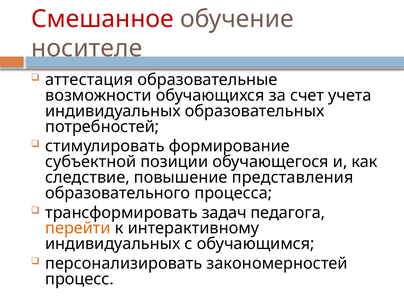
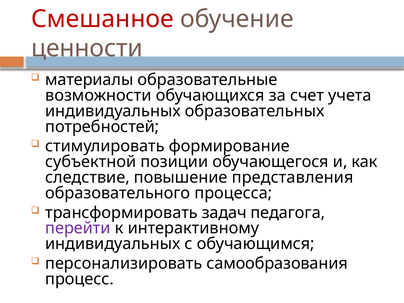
носителе: носителе -> ценности
аттестация: аттестация -> материалы
перейти colour: orange -> purple
закономерностей: закономерностей -> самообразования
